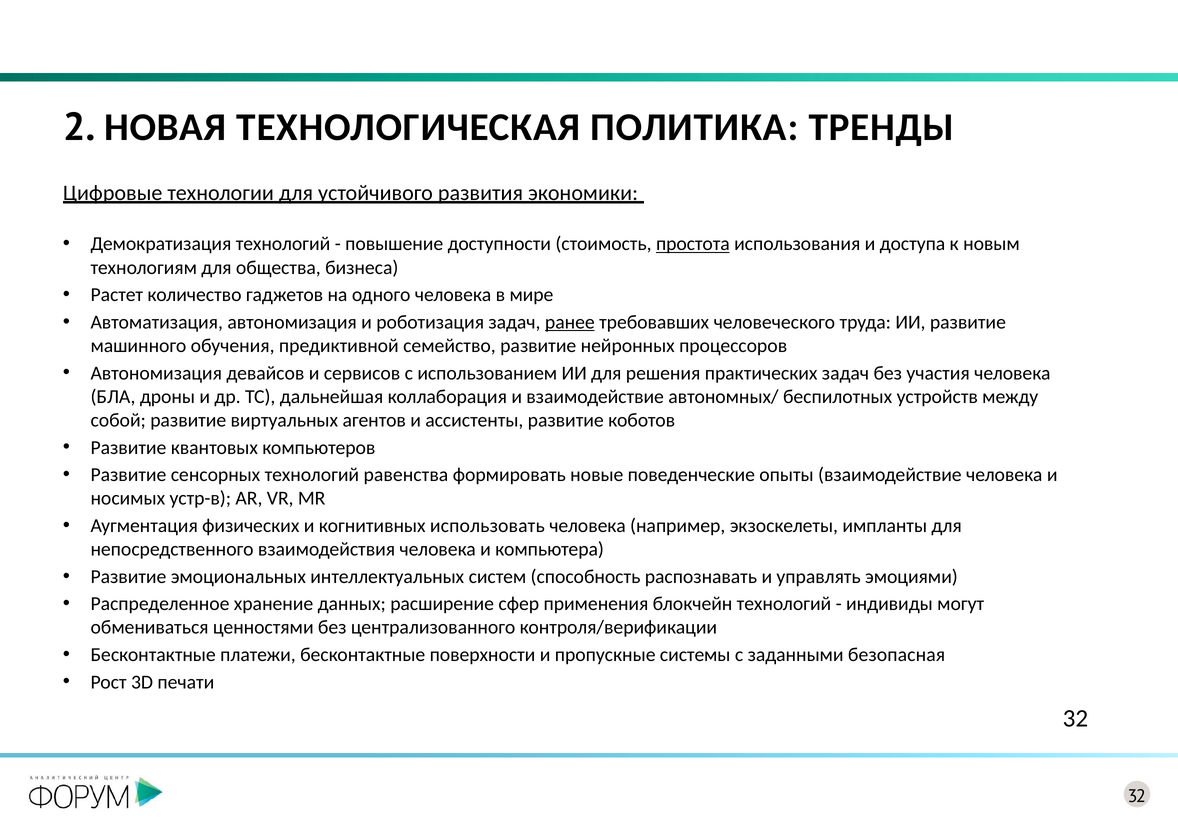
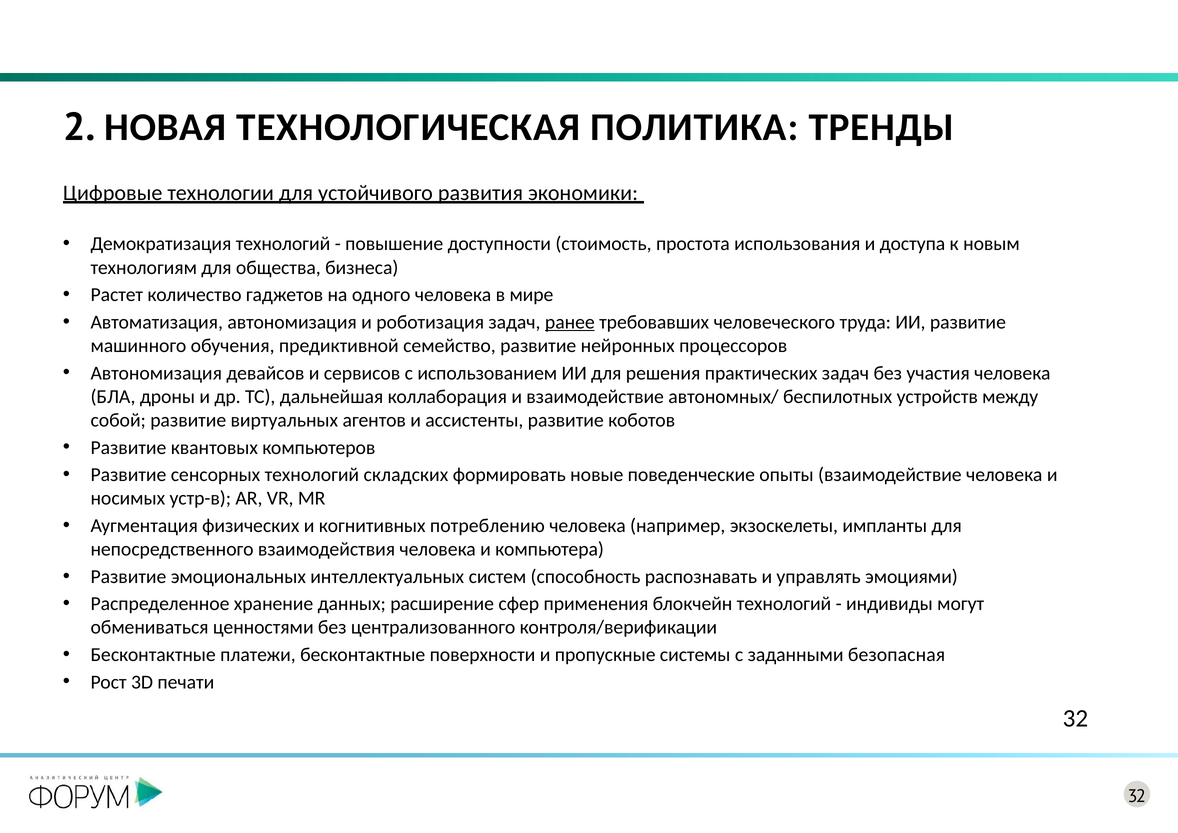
простота underline: present -> none
равенства: равенства -> складских
использовать: использовать -> потреблению
